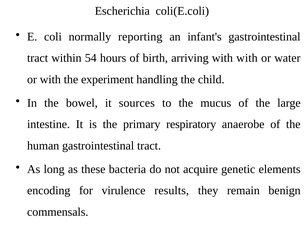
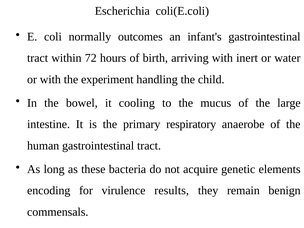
reporting: reporting -> outcomes
54: 54 -> 72
with with: with -> inert
sources: sources -> cooling
